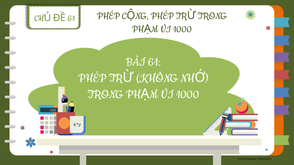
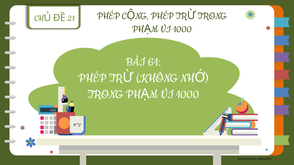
61 at (71, 18): 61 -> 21
